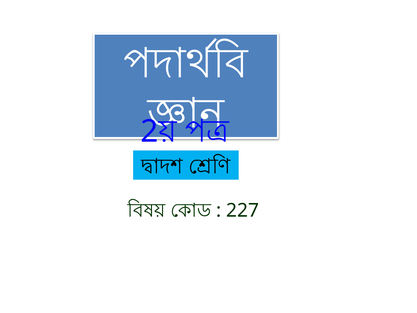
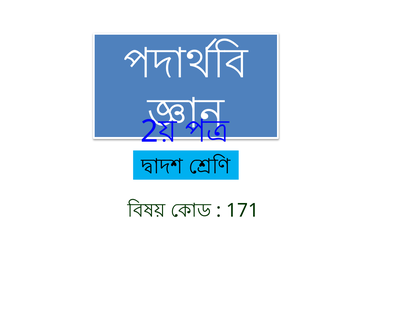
227: 227 -> 171
